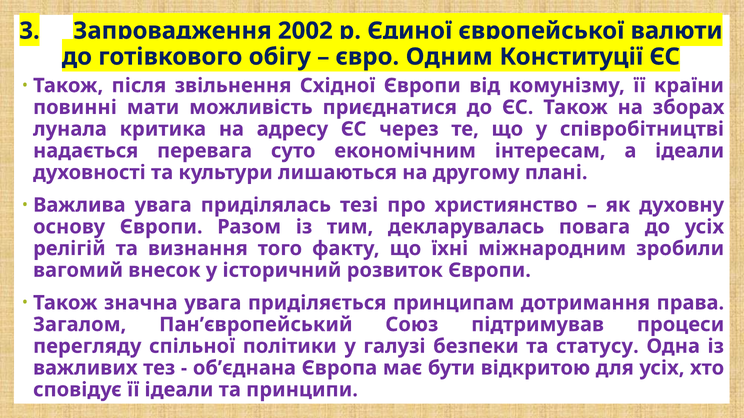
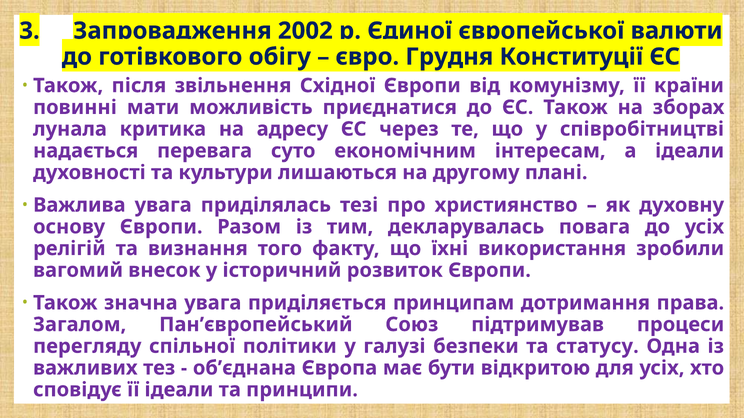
Одним: Одним -> Грудня
міжнародним: міжнародним -> використання
